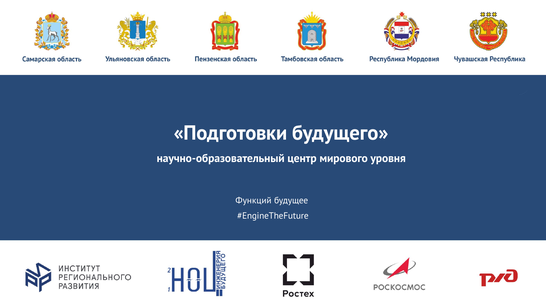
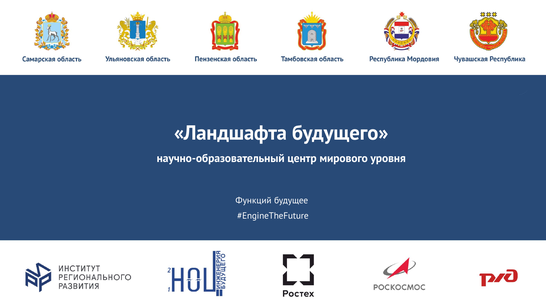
Подготовки: Подготовки -> Ландшафта
